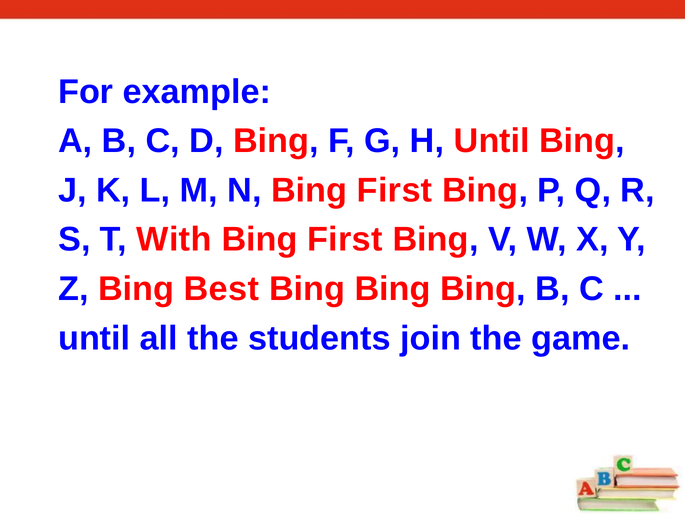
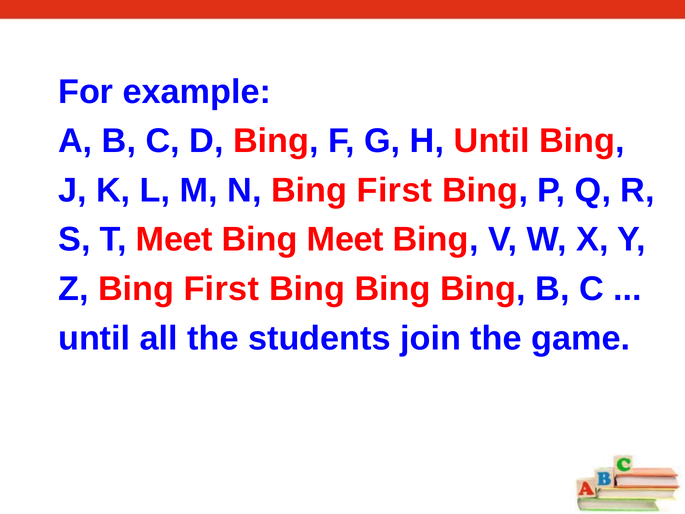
T With: With -> Meet
First at (345, 240): First -> Meet
Z Bing Best: Best -> First
